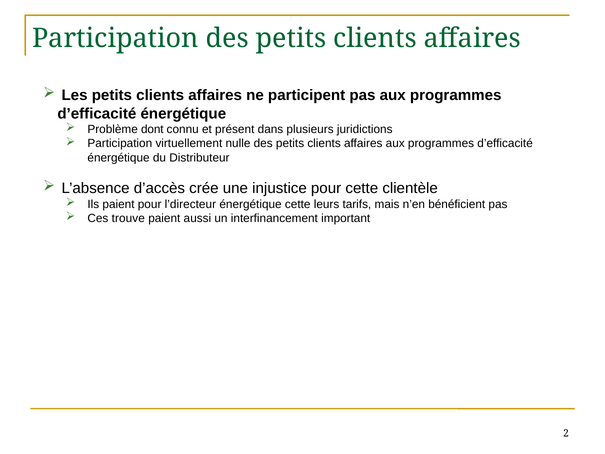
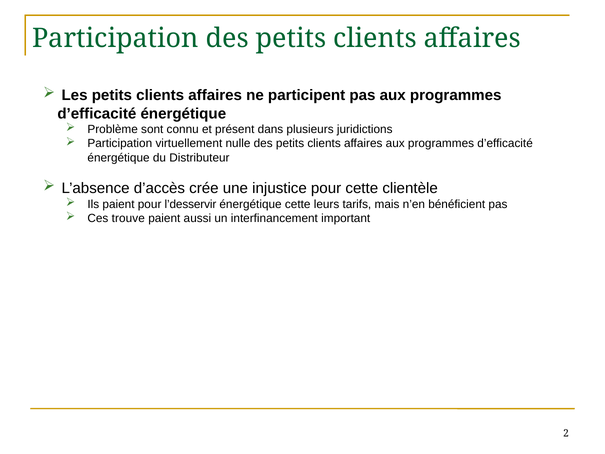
dont: dont -> sont
l’directeur: l’directeur -> l’desservir
